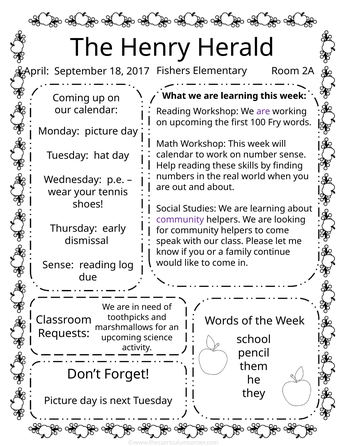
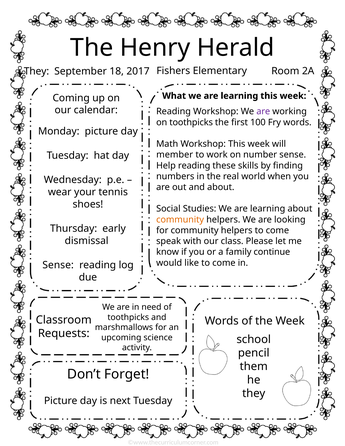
April at (36, 71): April -> They
on upcoming: upcoming -> toothpicks
calendar at (175, 155): calendar -> member
community at (180, 220) colour: purple -> orange
